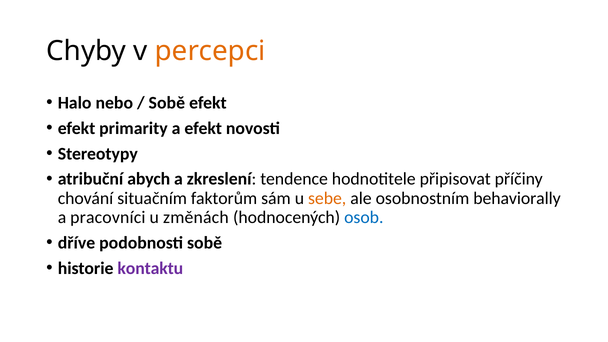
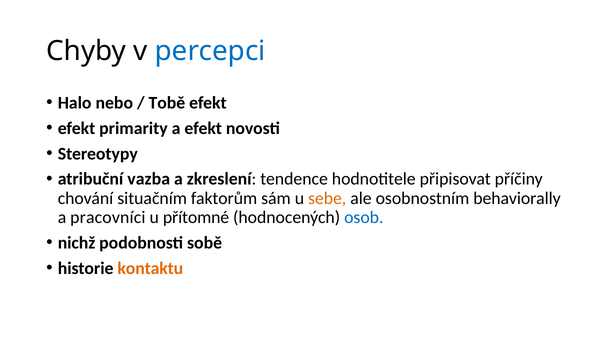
percepci colour: orange -> blue
Sobě at (167, 103): Sobě -> Tobě
abych: abych -> vazba
změnách: změnách -> přítomné
dříve: dříve -> nichž
kontaktu colour: purple -> orange
